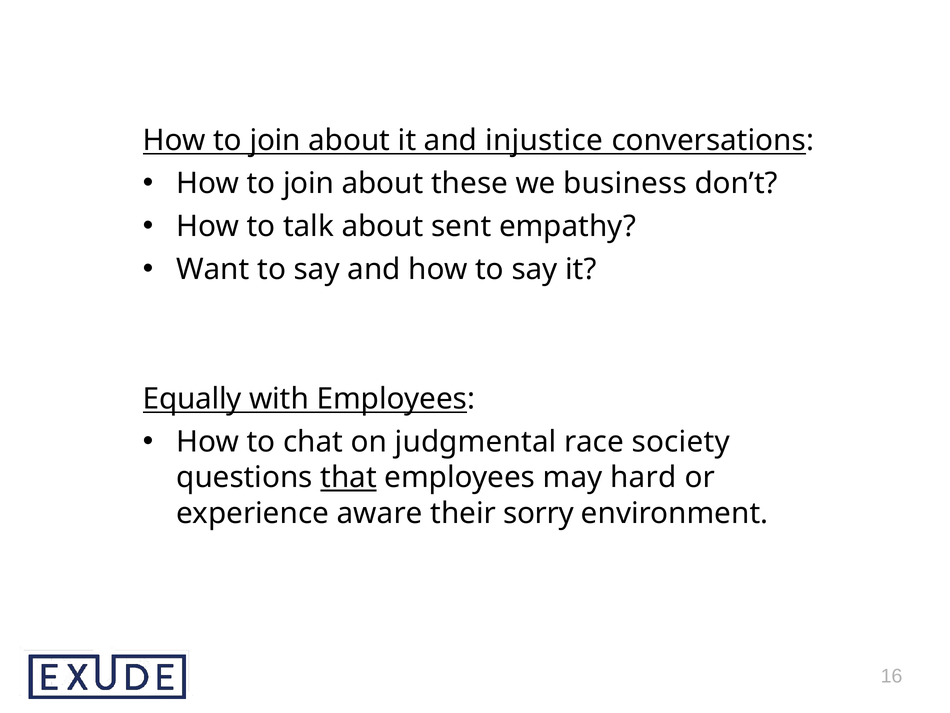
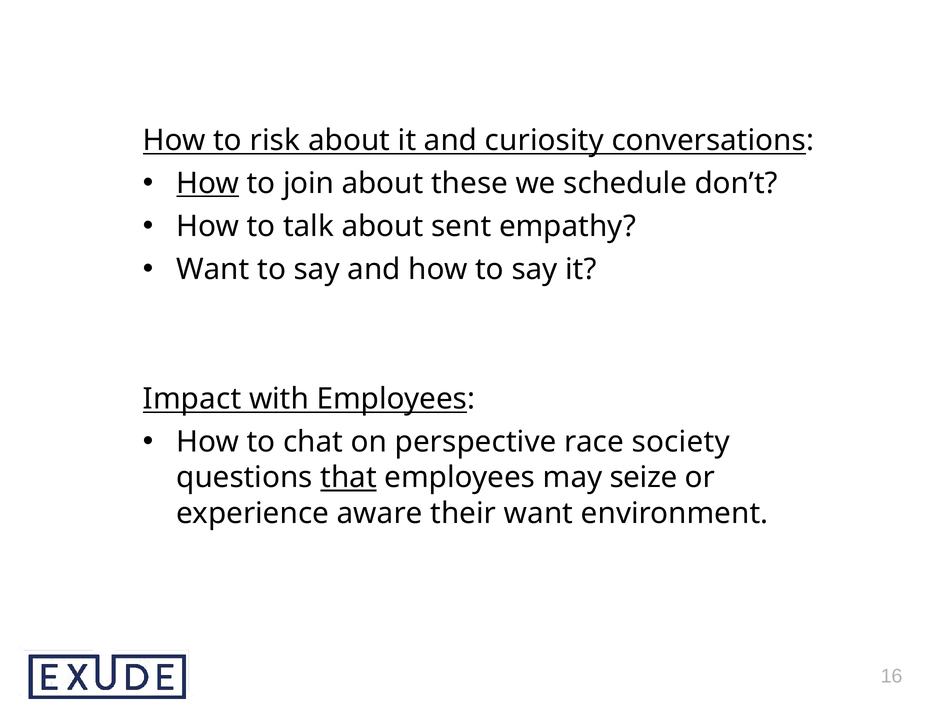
join at (275, 140): join -> risk
injustice: injustice -> curiosity
How at (208, 183) underline: none -> present
business: business -> schedule
Equally: Equally -> Impact
judgmental: judgmental -> perspective
hard: hard -> seize
their sorry: sorry -> want
